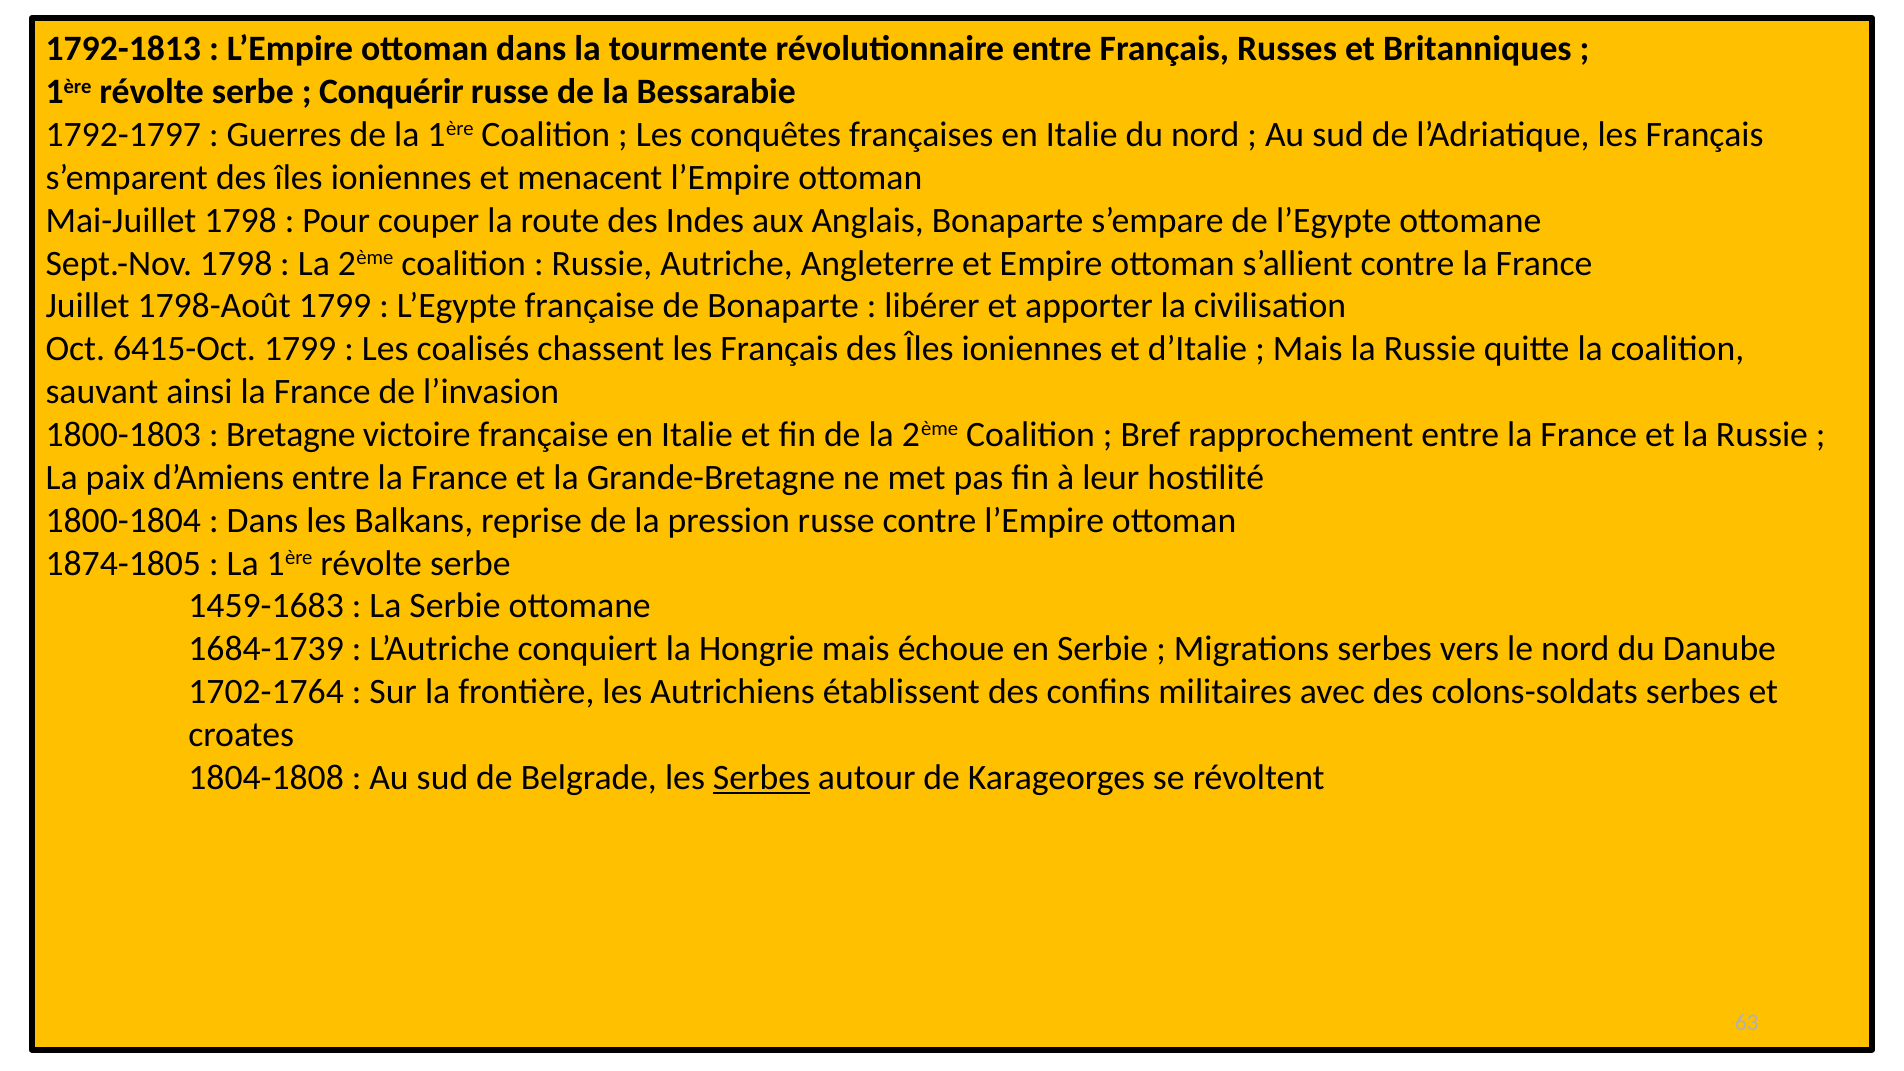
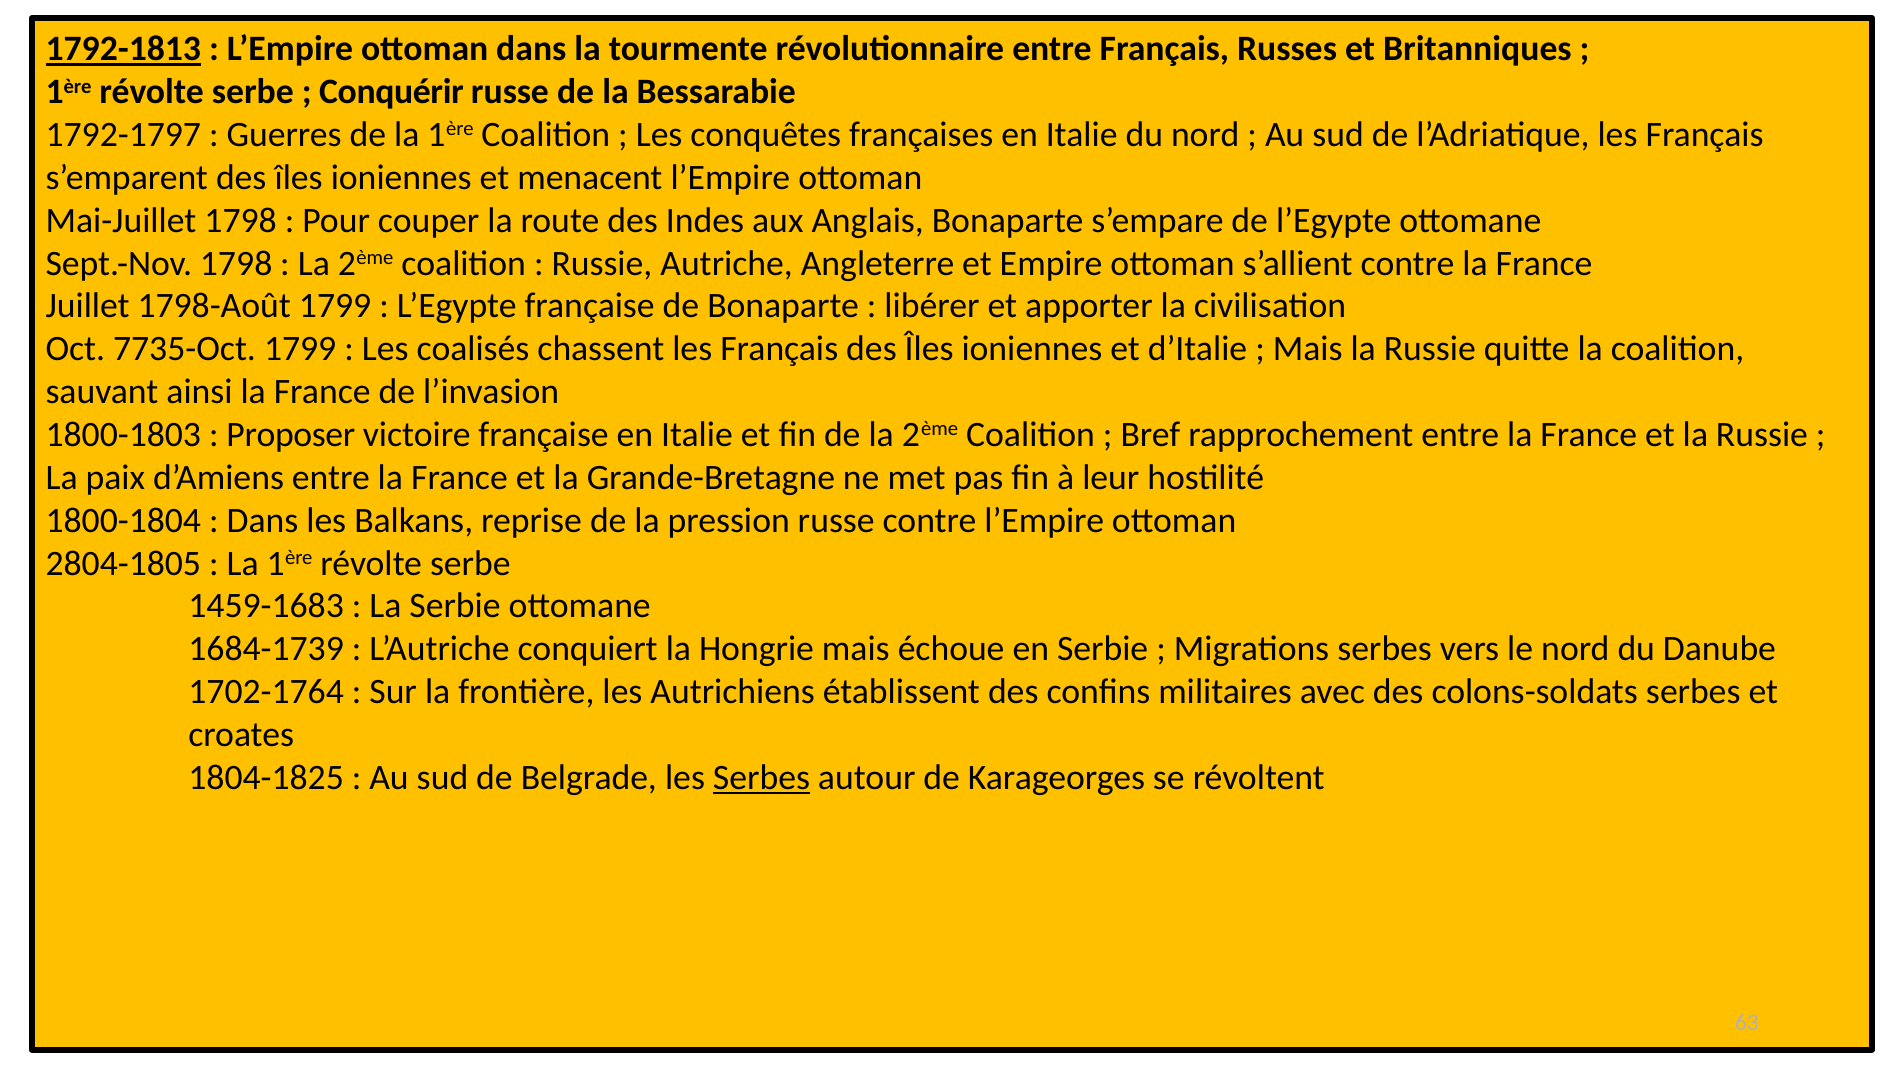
1792-1813 underline: none -> present
6415-Oct: 6415-Oct -> 7735-Oct
Bretagne: Bretagne -> Proposer
1874-1805: 1874-1805 -> 2804-1805
1804-1808: 1804-1808 -> 1804-1825
